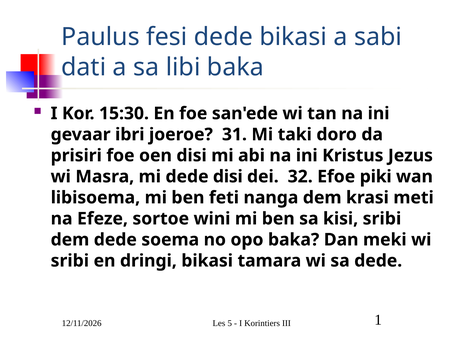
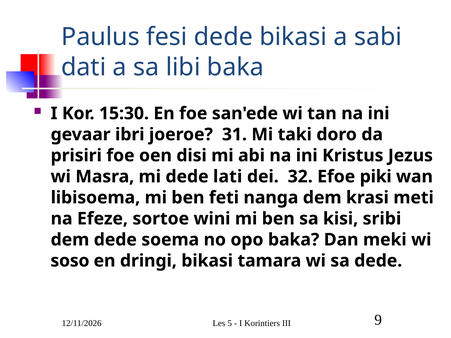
dede disi: disi -> lati
sribi at (70, 261): sribi -> soso
1: 1 -> 9
